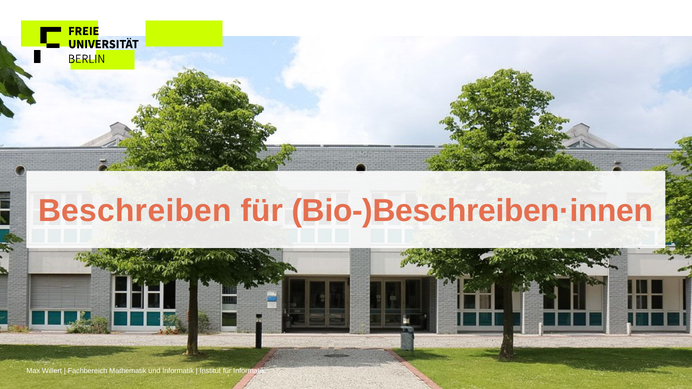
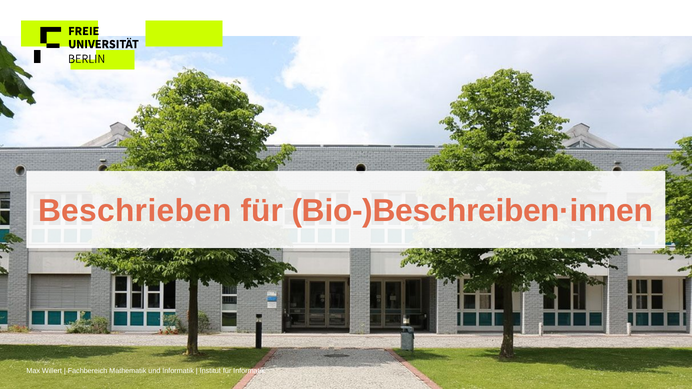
Beschreiben: Beschreiben -> Beschrieben
